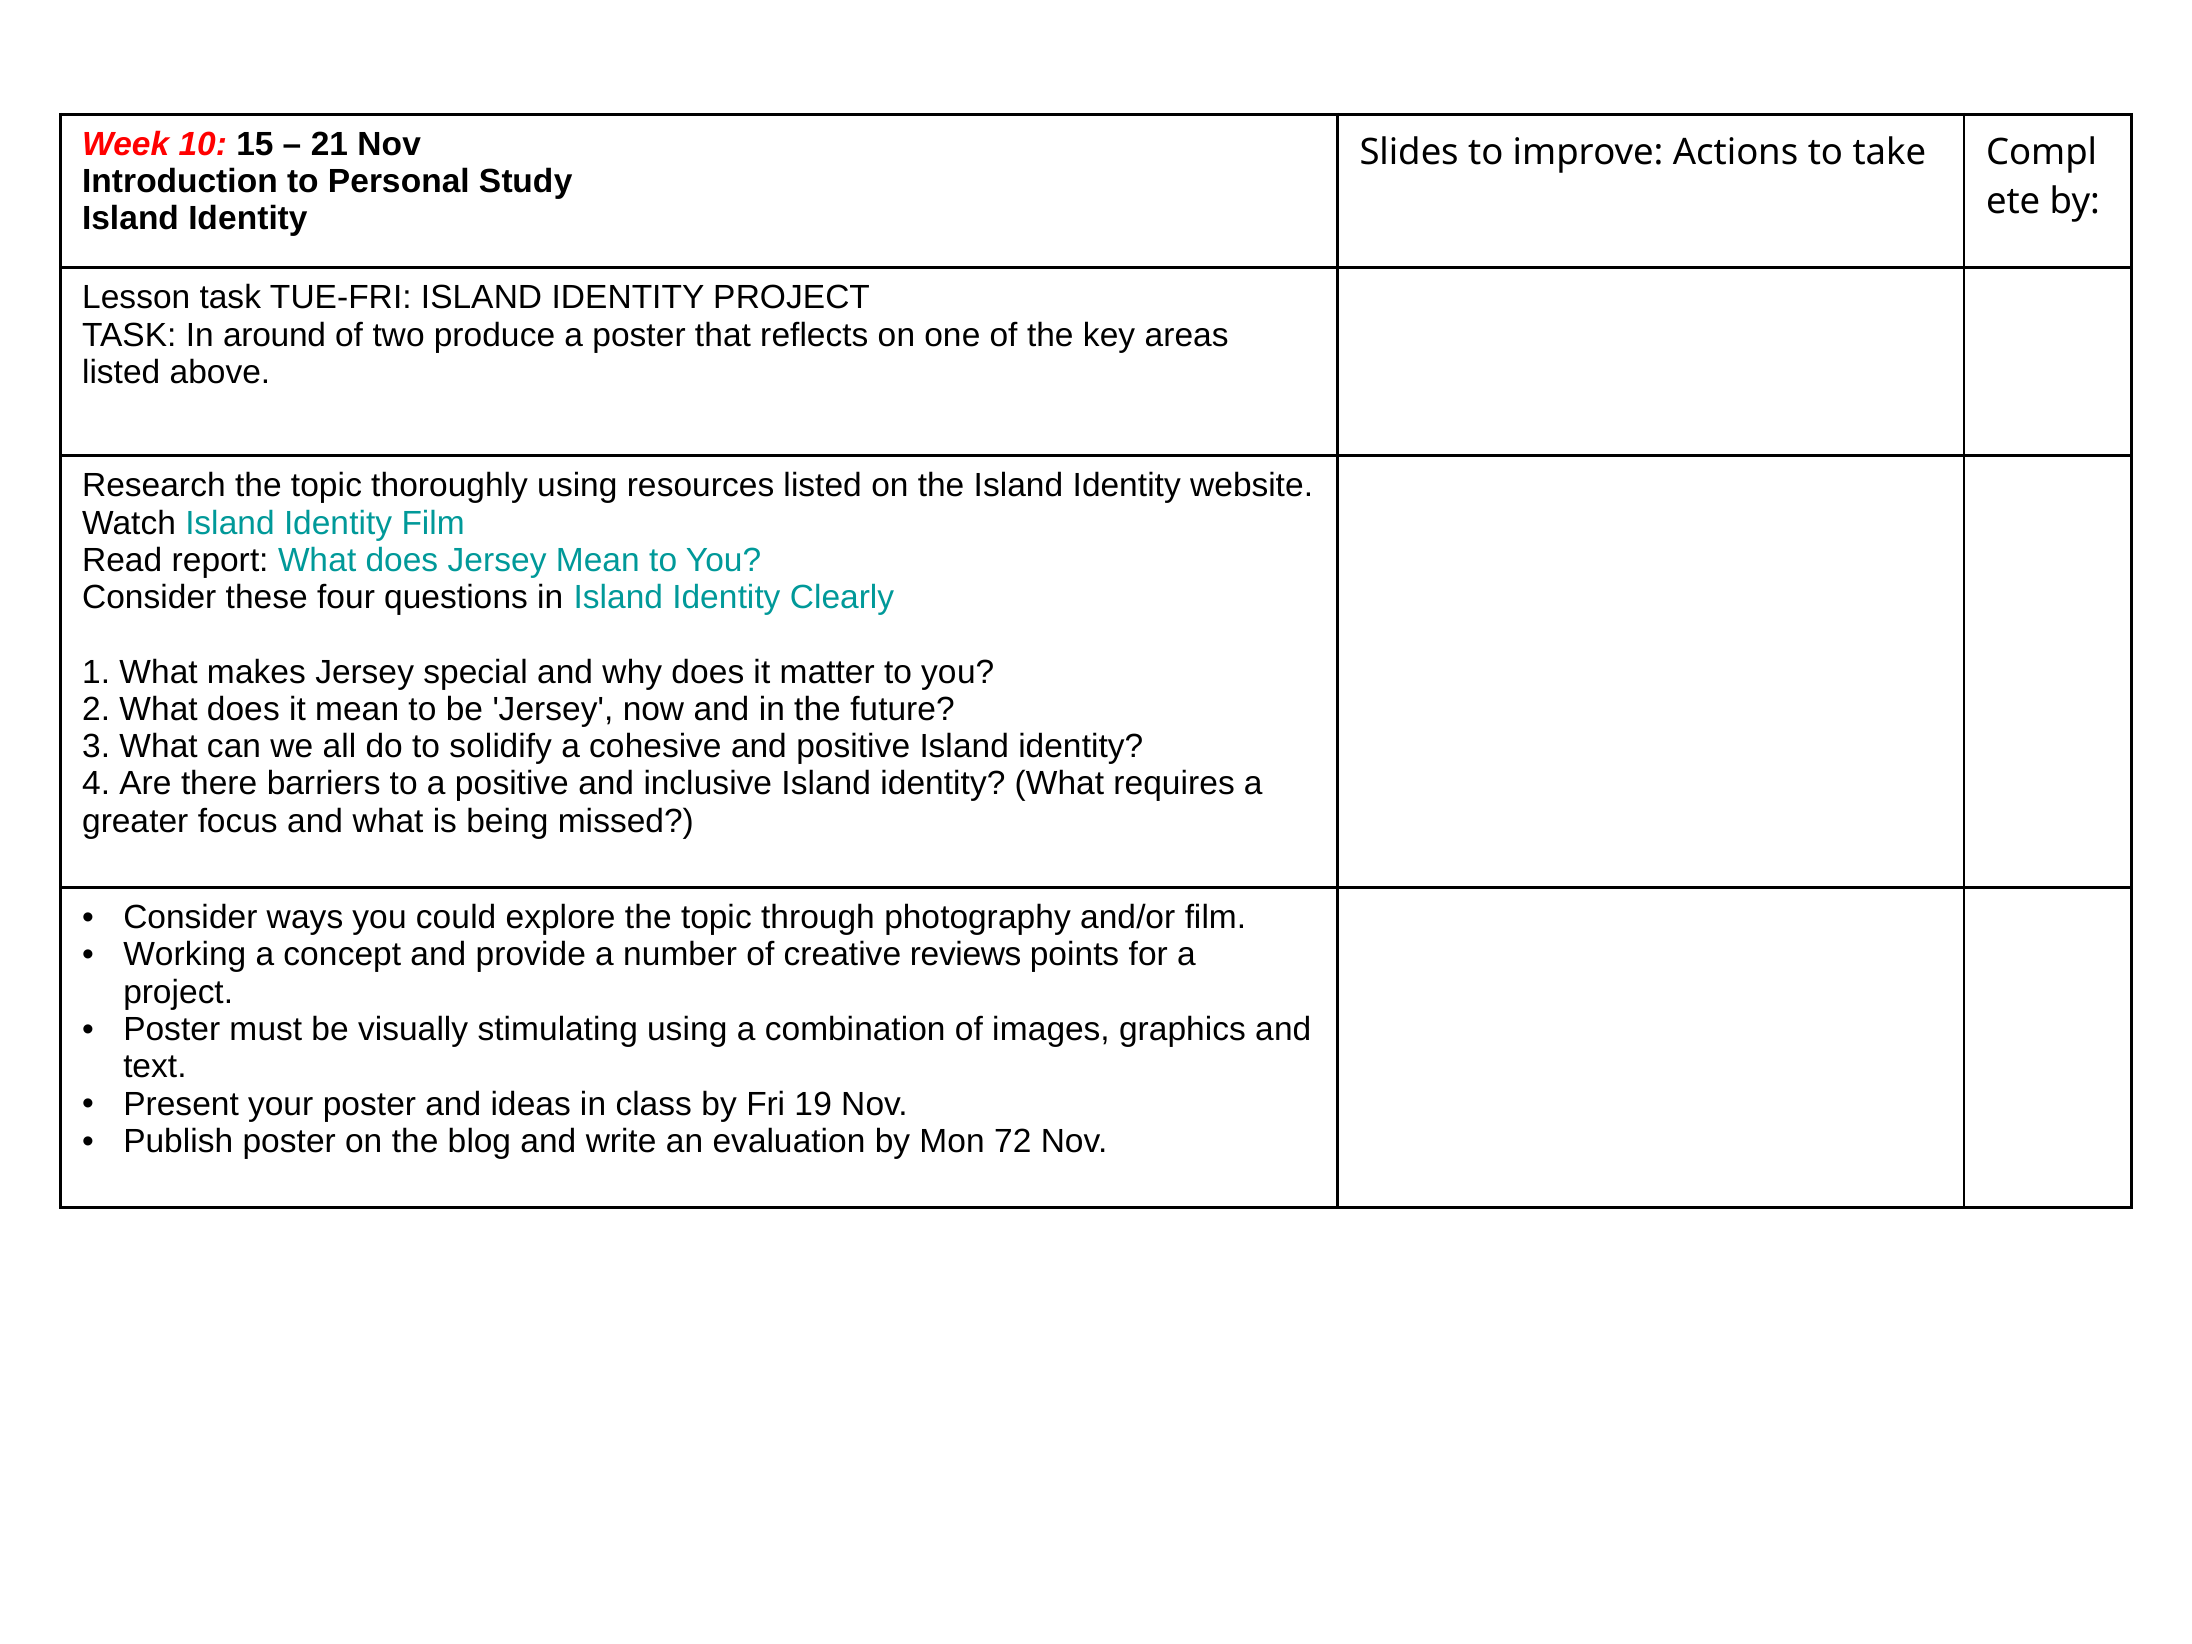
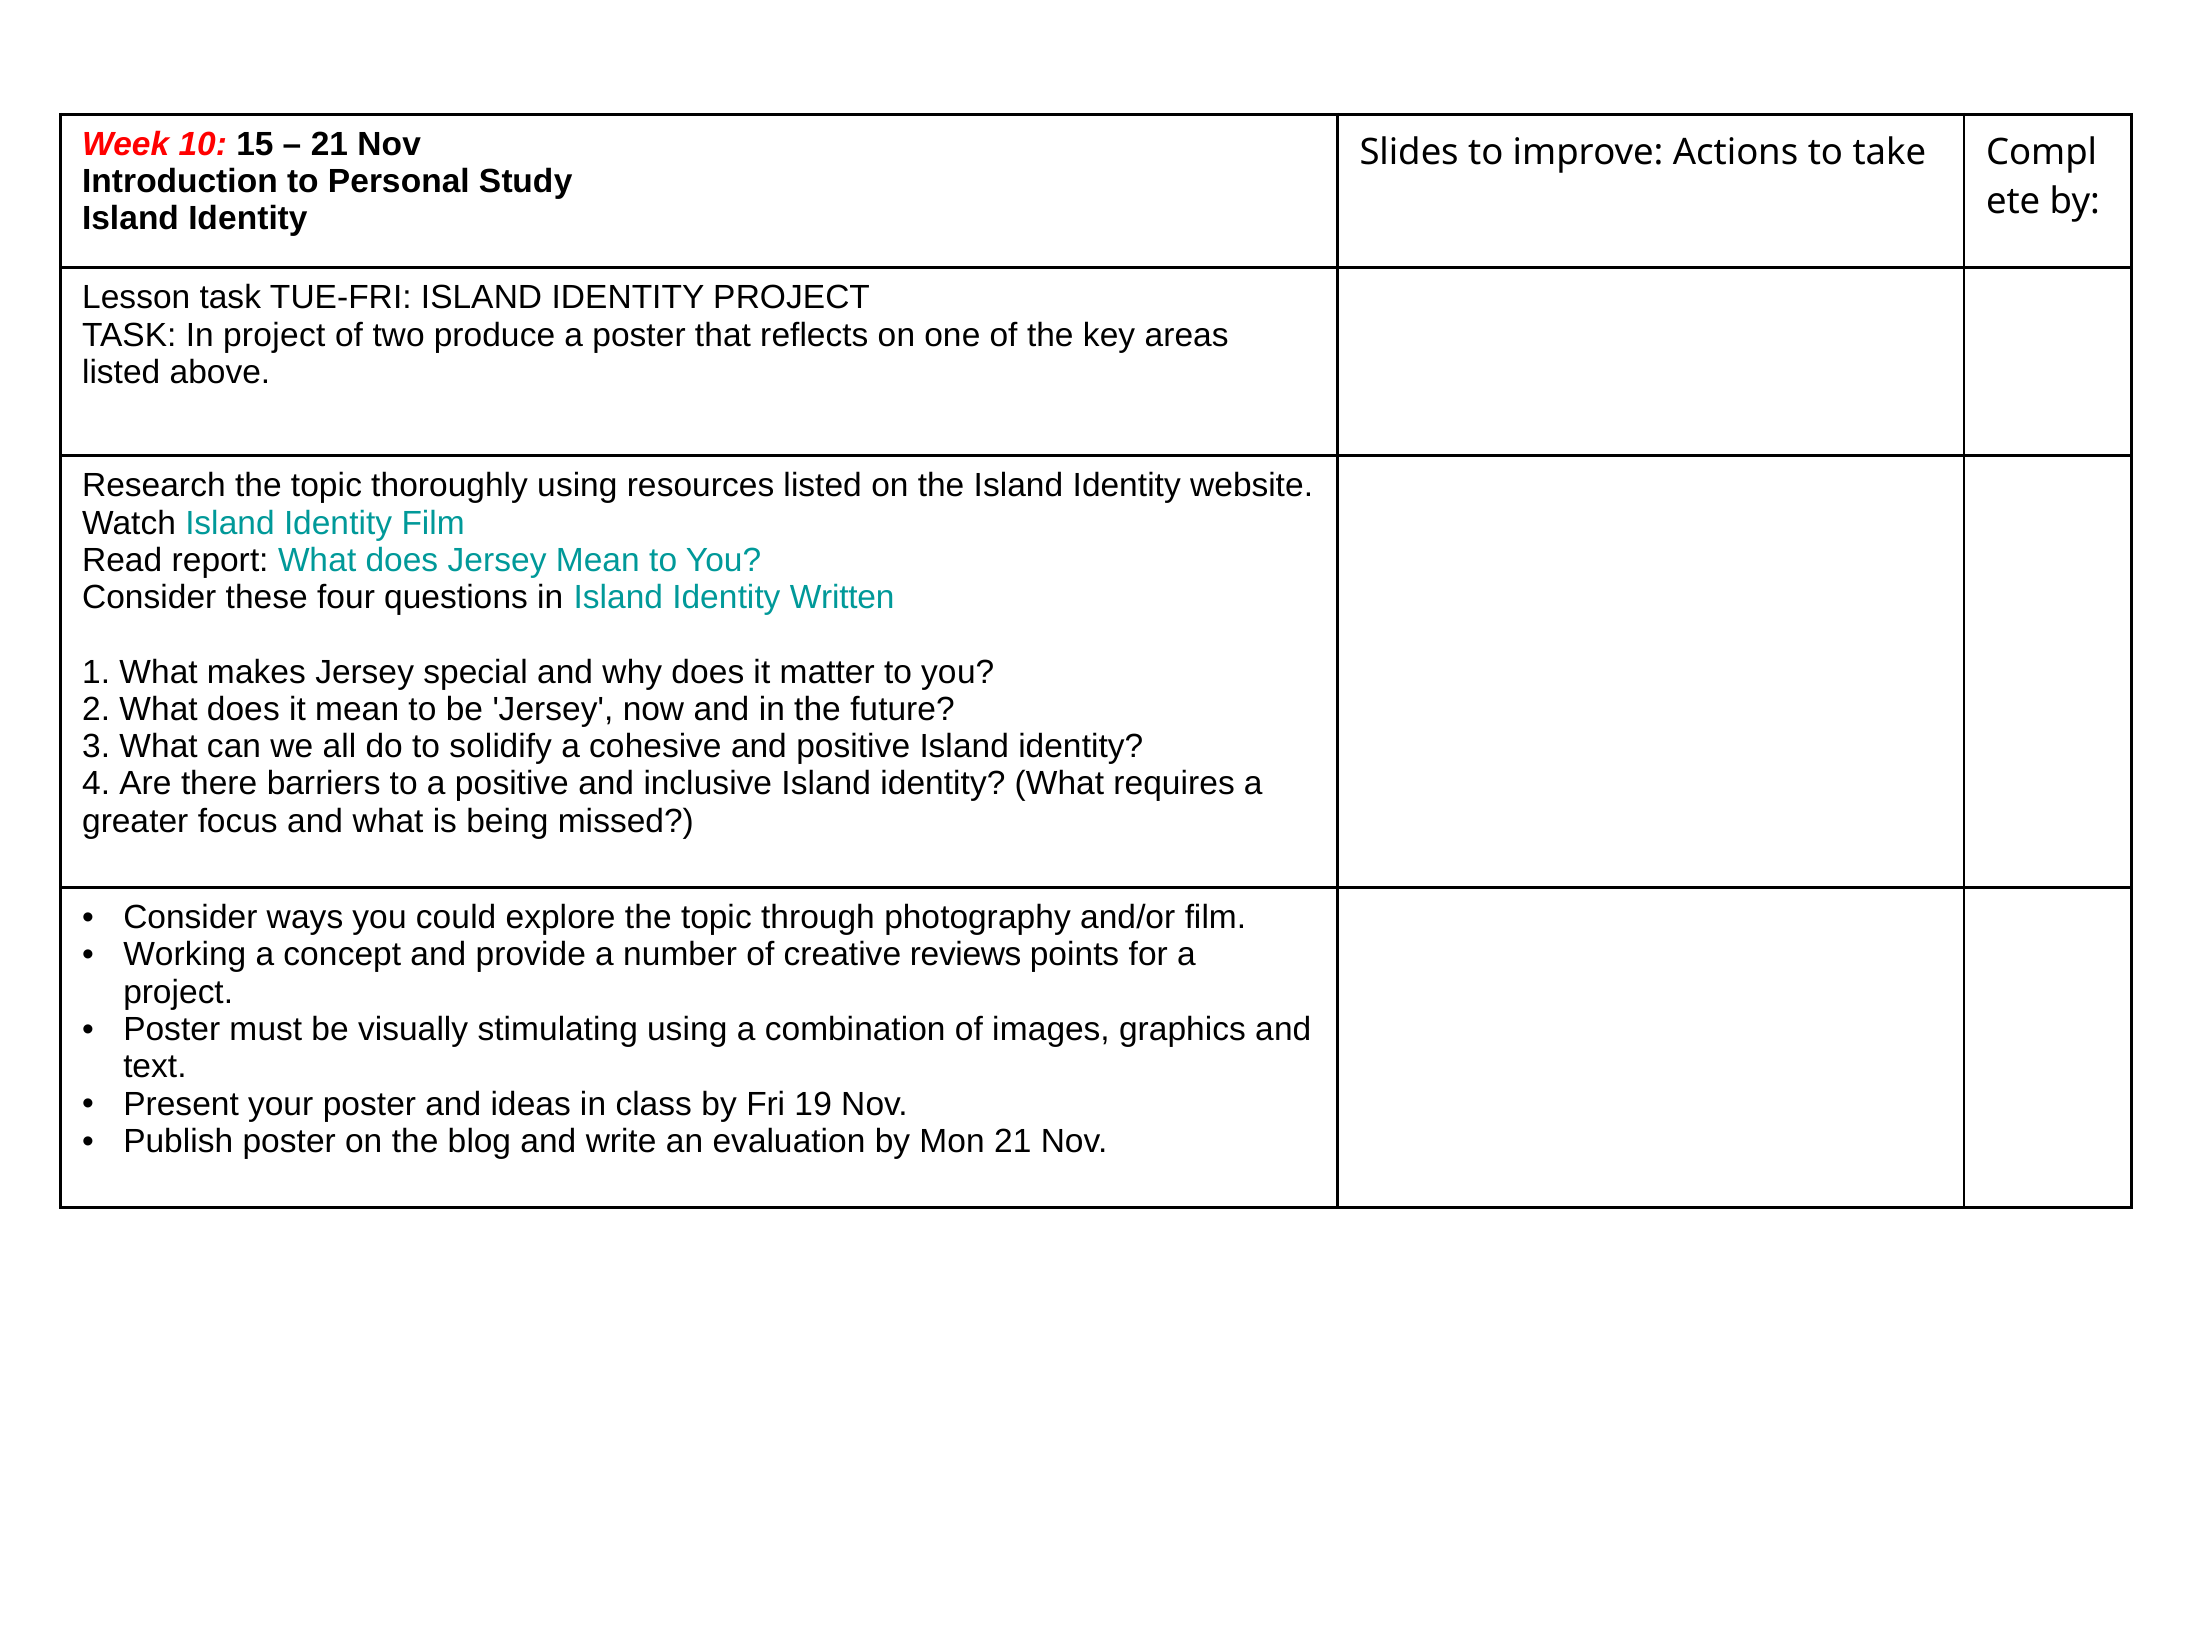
In around: around -> project
Clearly: Clearly -> Written
Mon 72: 72 -> 21
